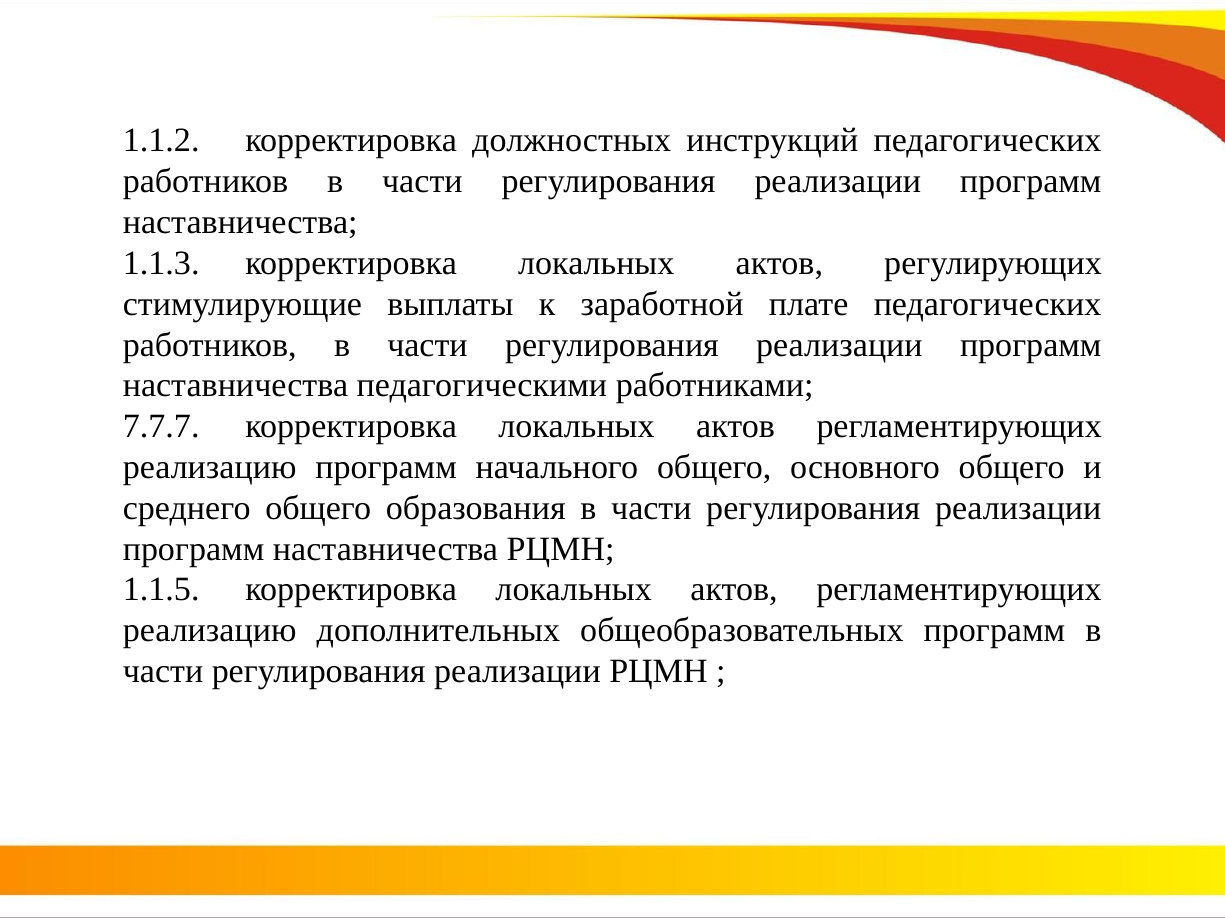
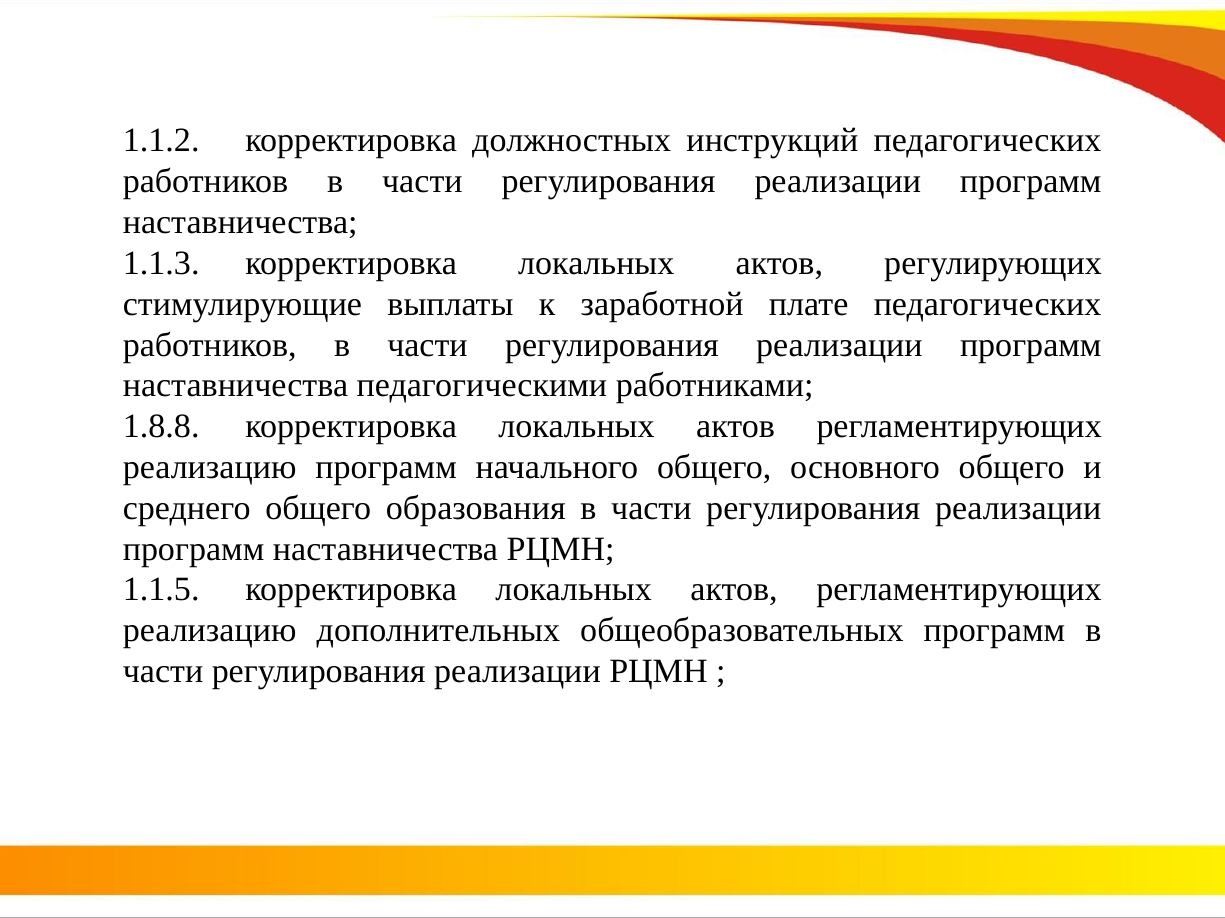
7.7.7: 7.7.7 -> 1.8.8
